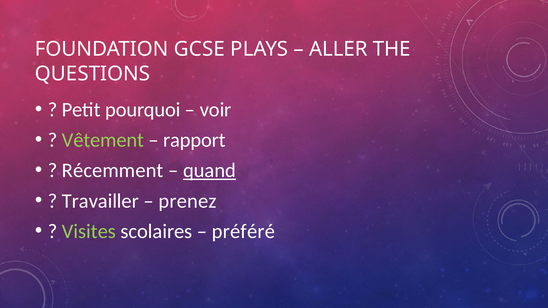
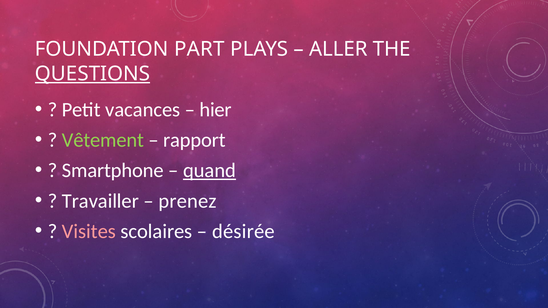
GCSE: GCSE -> PART
QUESTIONS underline: none -> present
pourquoi: pourquoi -> vacances
voir: voir -> hier
Récemment: Récemment -> Smartphone
Visites colour: light green -> pink
préféré: préféré -> désirée
